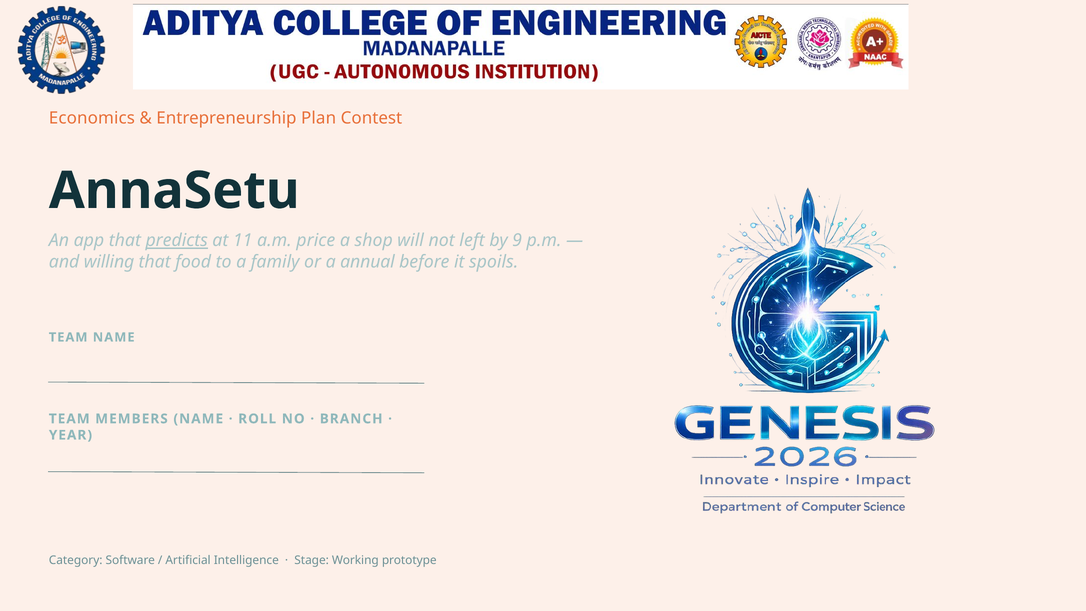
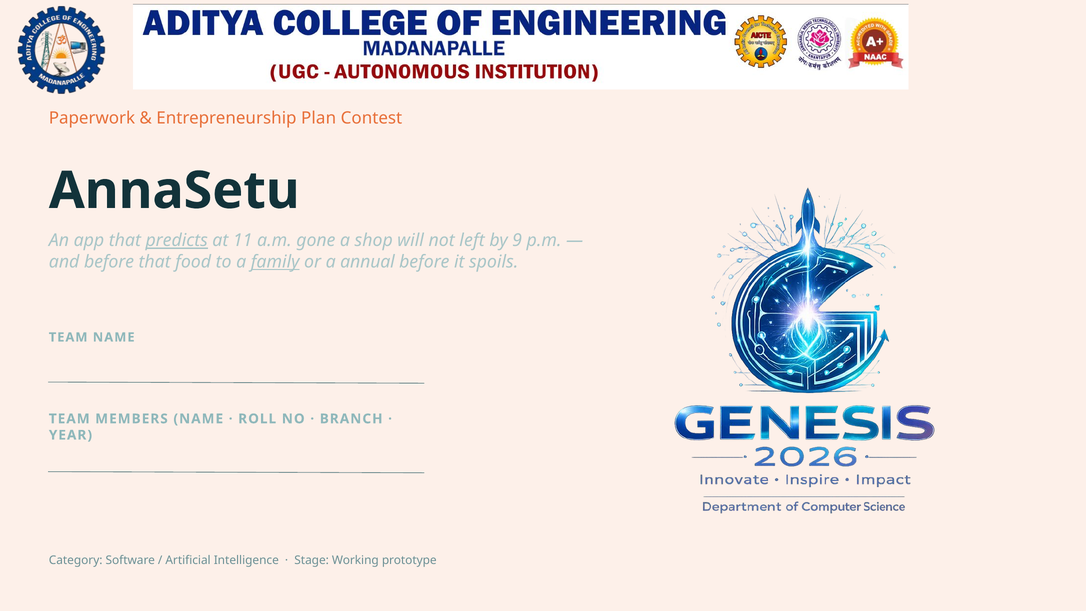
Economics: Economics -> Paperwork
price: price -> gone
and willing: willing -> before
family underline: none -> present
